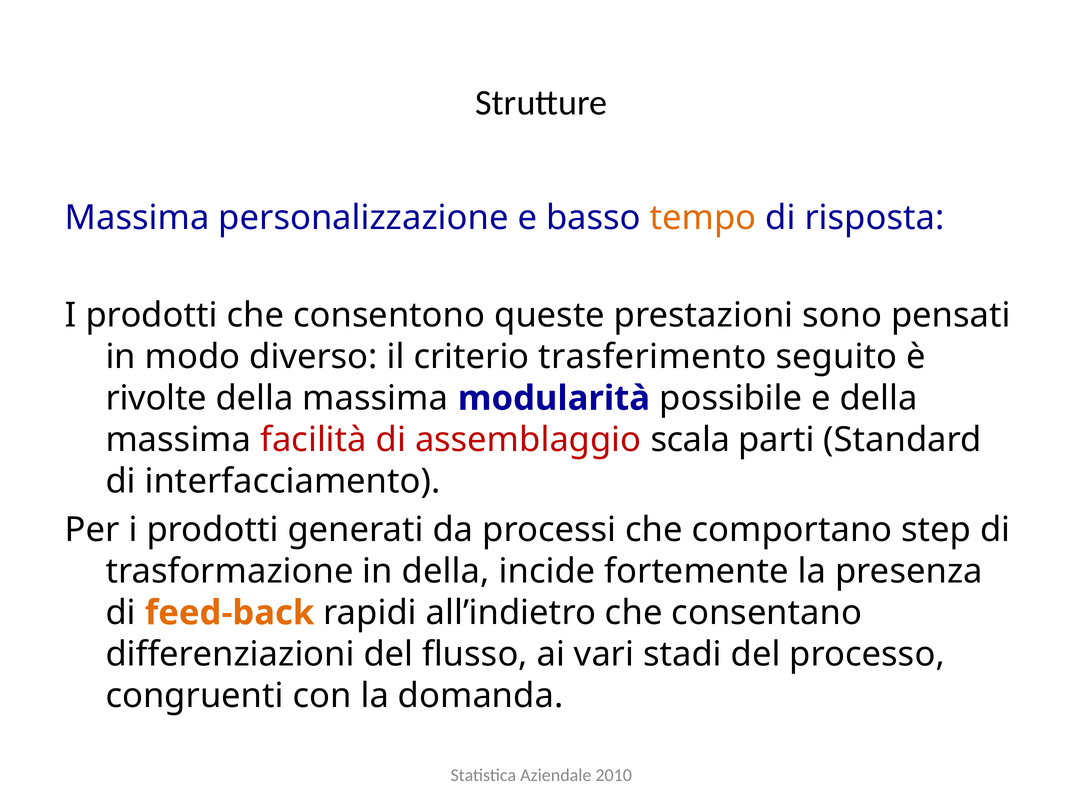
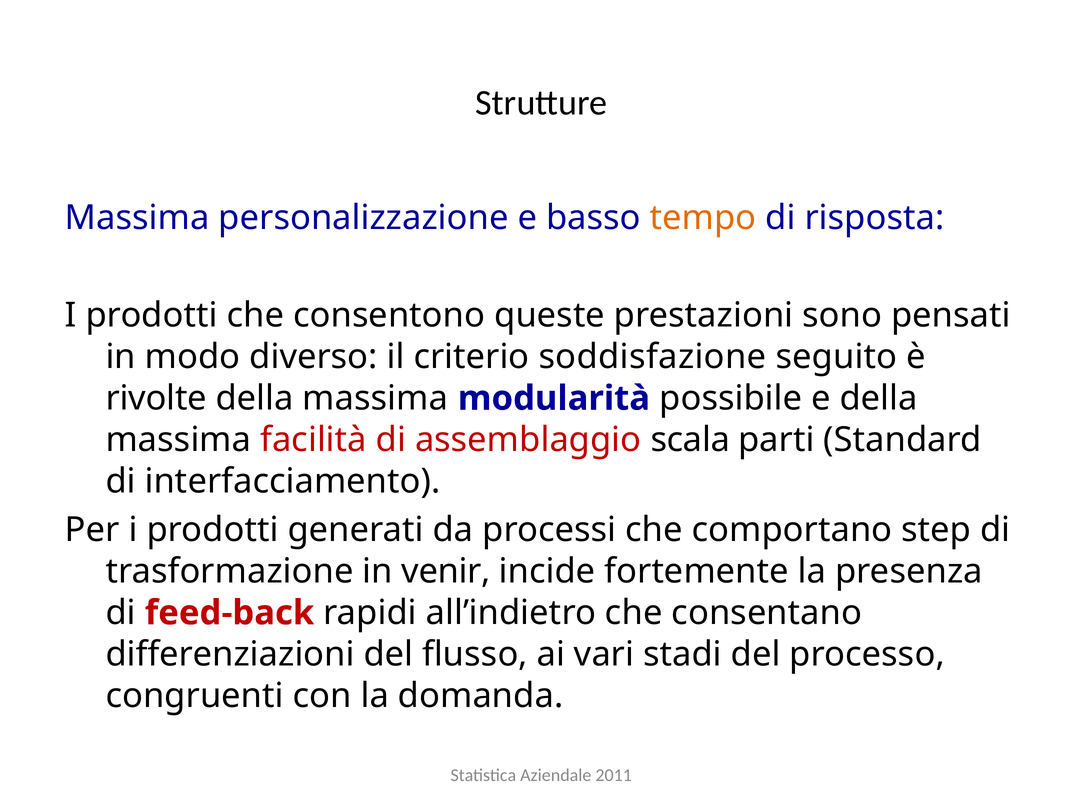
trasferimento: trasferimento -> soddisfazione
in della: della -> venir
feed-back colour: orange -> red
2010: 2010 -> 2011
